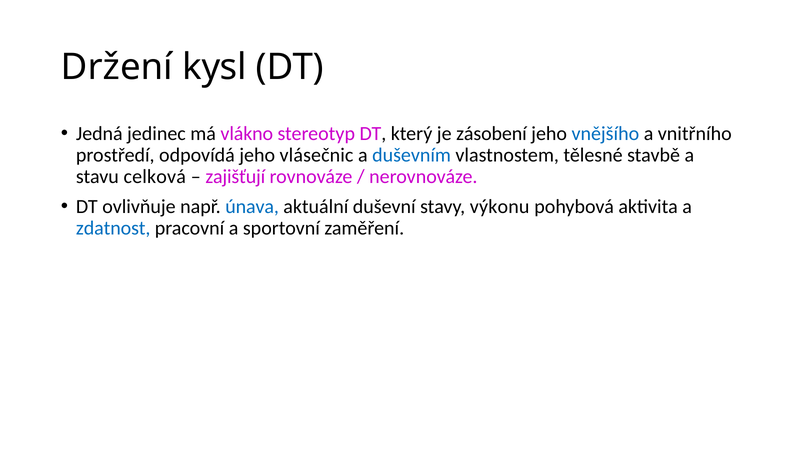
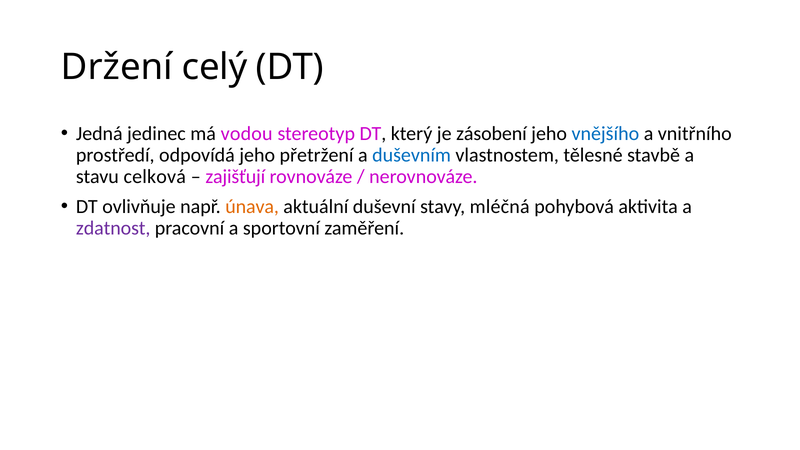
kysl: kysl -> celý
vlákno: vlákno -> vodou
vlásečnic: vlásečnic -> přetržení
únava colour: blue -> orange
výkonu: výkonu -> mléčná
zdatnost colour: blue -> purple
